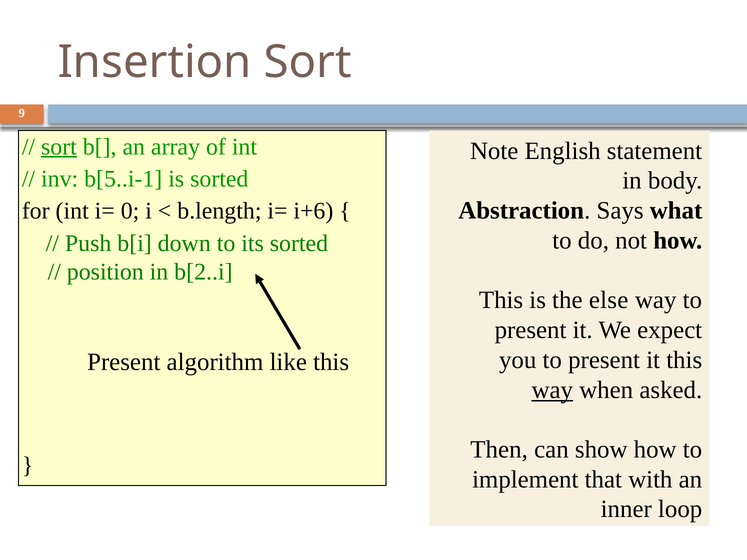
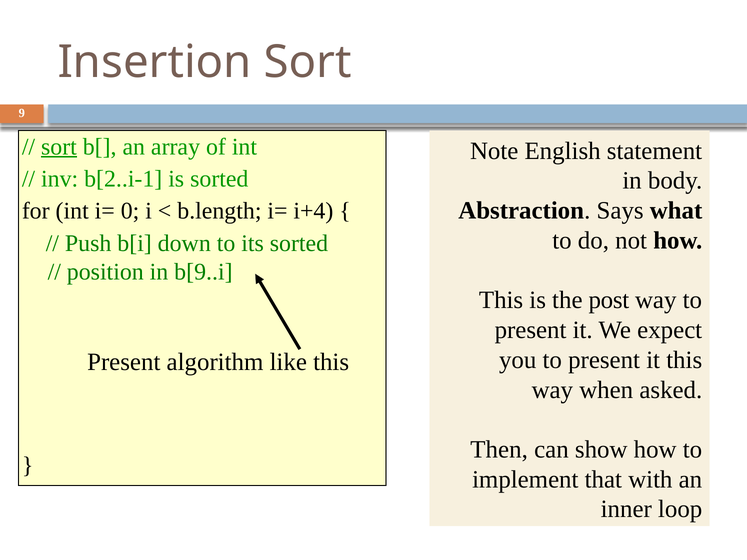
b[5..i-1: b[5..i-1 -> b[2..i-1
i+6: i+6 -> i+4
b[2..i: b[2..i -> b[9..i
else: else -> post
way at (552, 390) underline: present -> none
